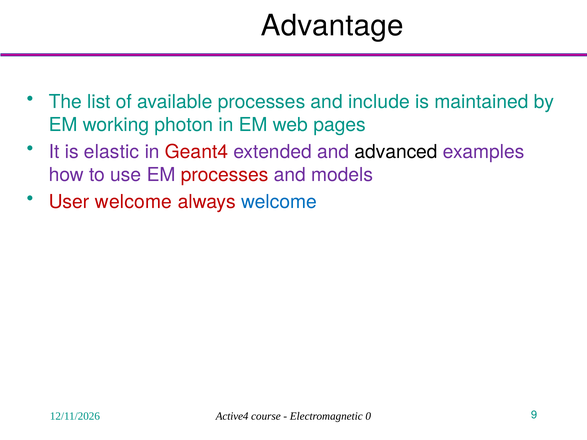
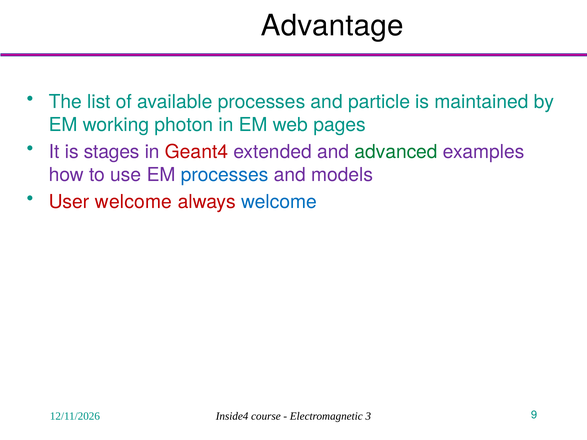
include: include -> particle
elastic: elastic -> stages
advanced colour: black -> green
processes at (225, 175) colour: red -> blue
Active4: Active4 -> Inside4
0: 0 -> 3
